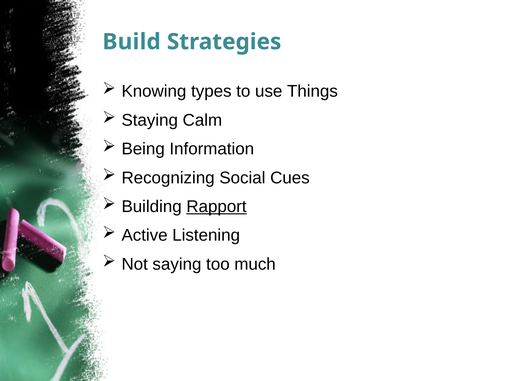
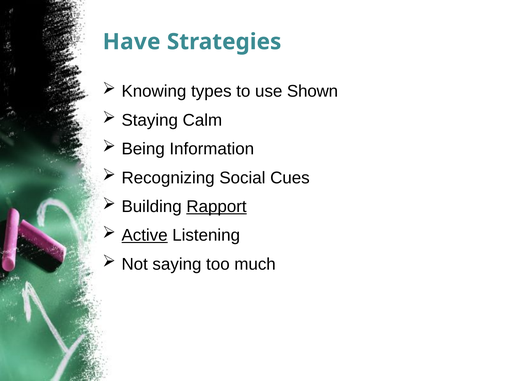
Build: Build -> Have
Things: Things -> Shown
Active underline: none -> present
